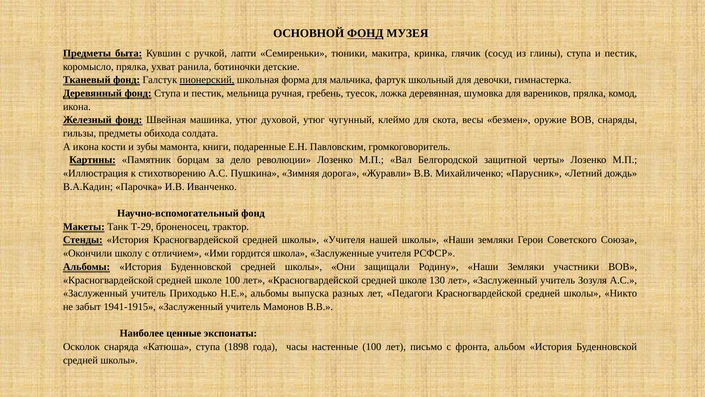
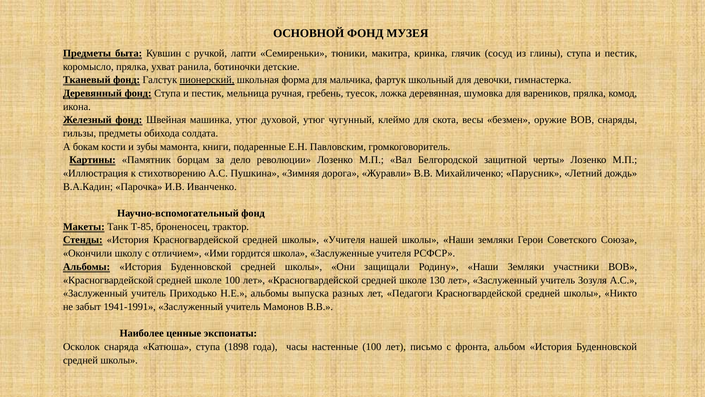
ФОНД at (365, 34) underline: present -> none
А икона: икона -> бокам
Т-29: Т-29 -> Т-85
1941-1915: 1941-1915 -> 1941-1991
